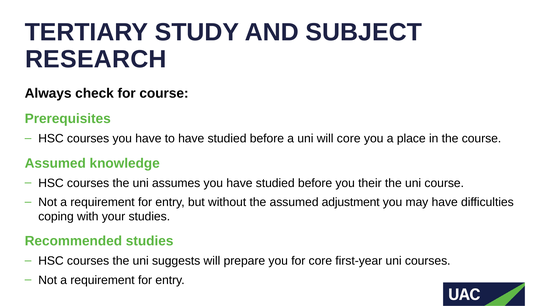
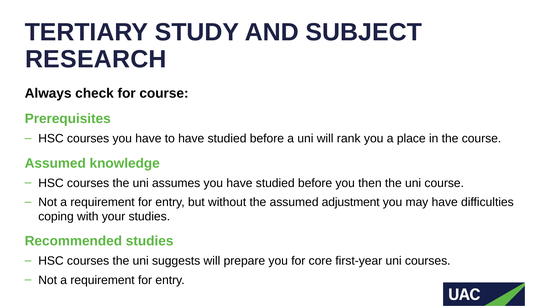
will core: core -> rank
their: their -> then
